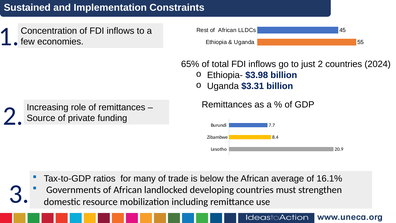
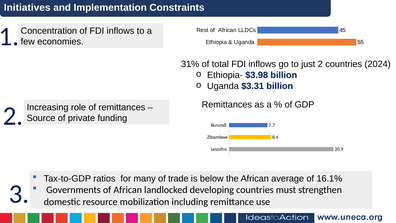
Sustained: Sustained -> Initiatives
65%: 65% -> 31%
